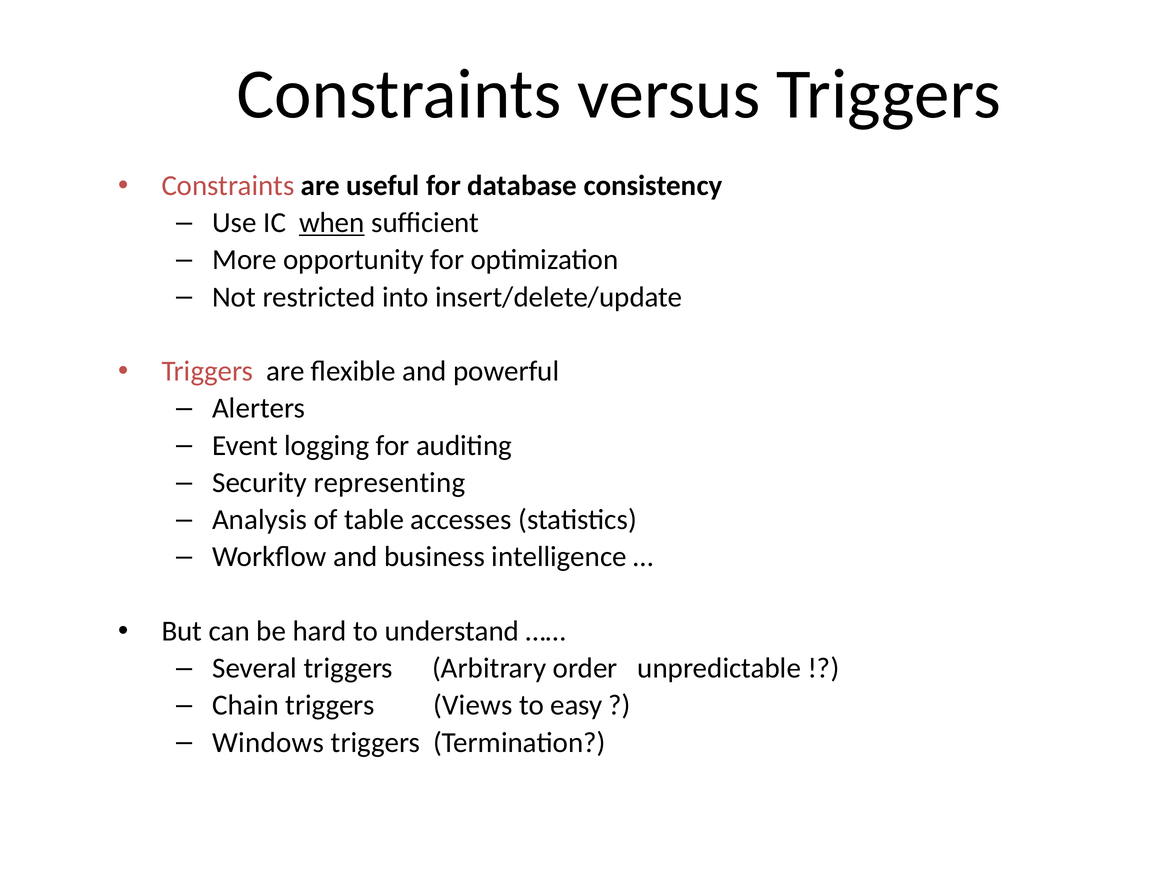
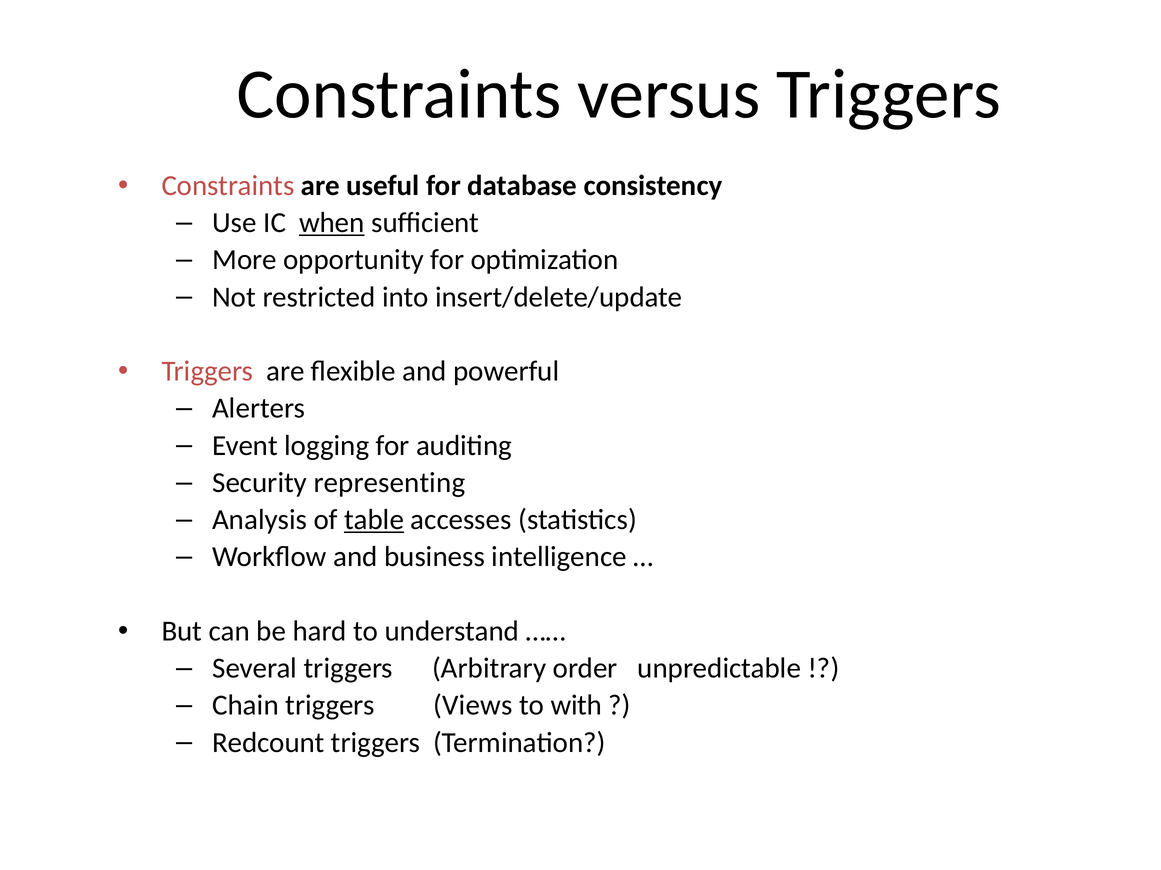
table underline: none -> present
easy: easy -> with
Windows: Windows -> Redcount
